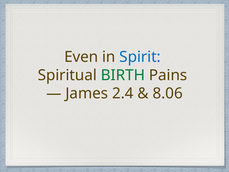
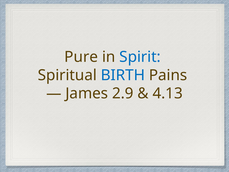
Even: Even -> Pure
BIRTH colour: green -> blue
2.4: 2.4 -> 2.9
8.06: 8.06 -> 4.13
